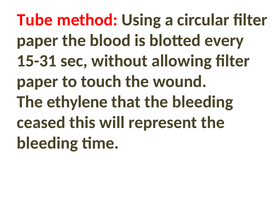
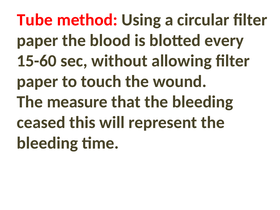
15-31: 15-31 -> 15-60
ethylene: ethylene -> measure
